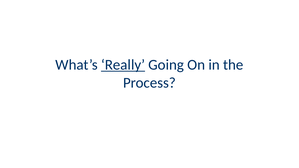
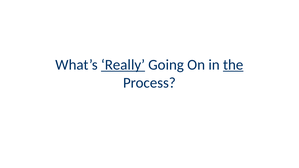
the underline: none -> present
